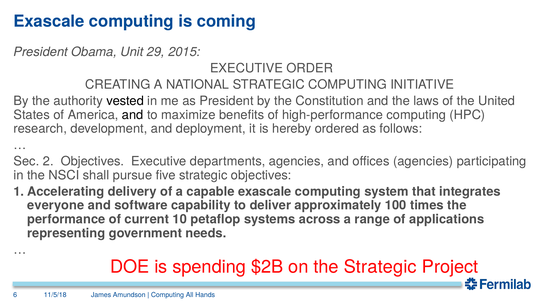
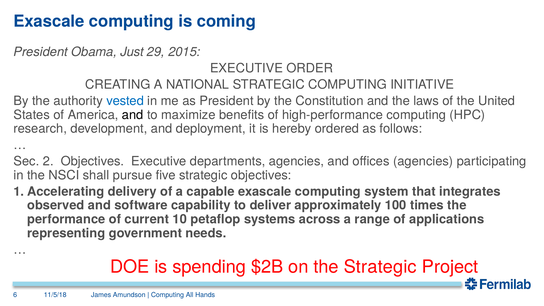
Unit: Unit -> Just
vested colour: black -> blue
everyone: everyone -> observed
